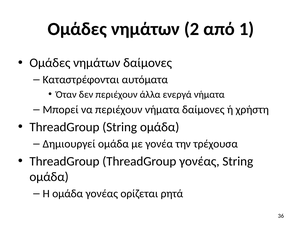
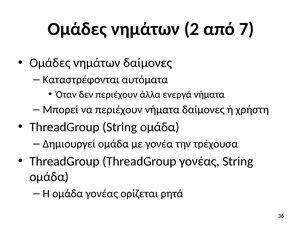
1: 1 -> 7
